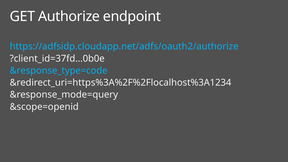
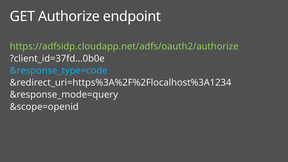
https://adfsidp.cloudapp.net/adfs/oauth2/authorize colour: light blue -> light green
